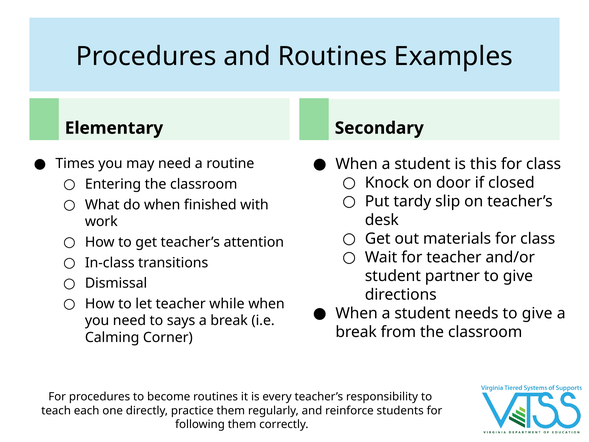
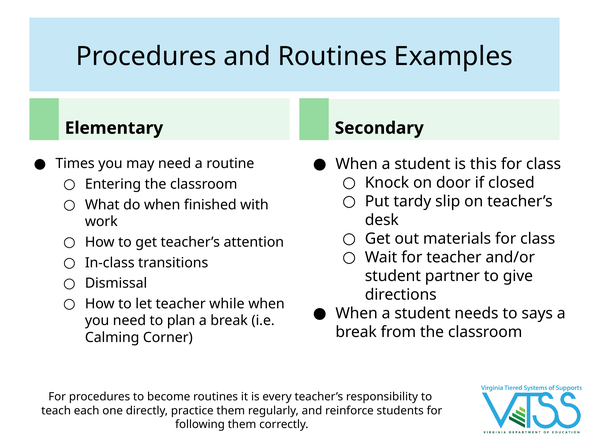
needs to give: give -> says
says: says -> plan
